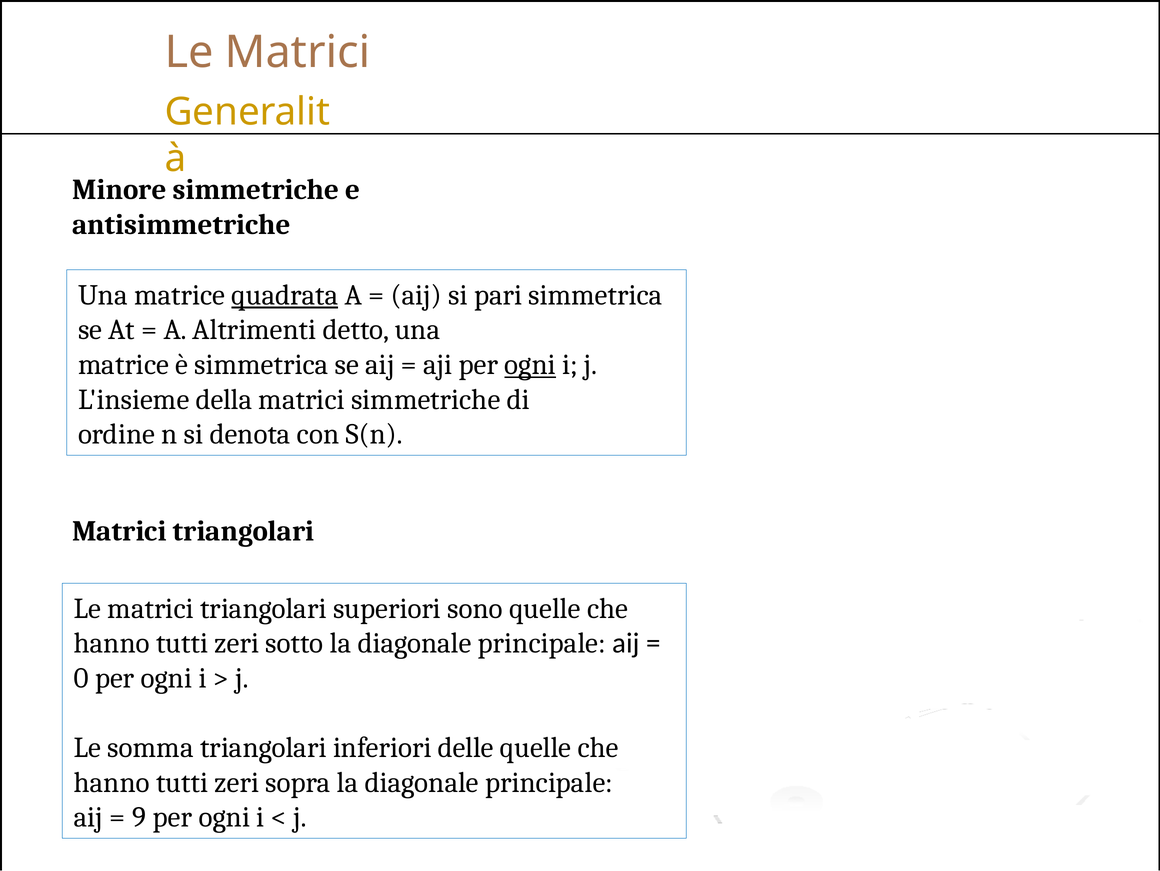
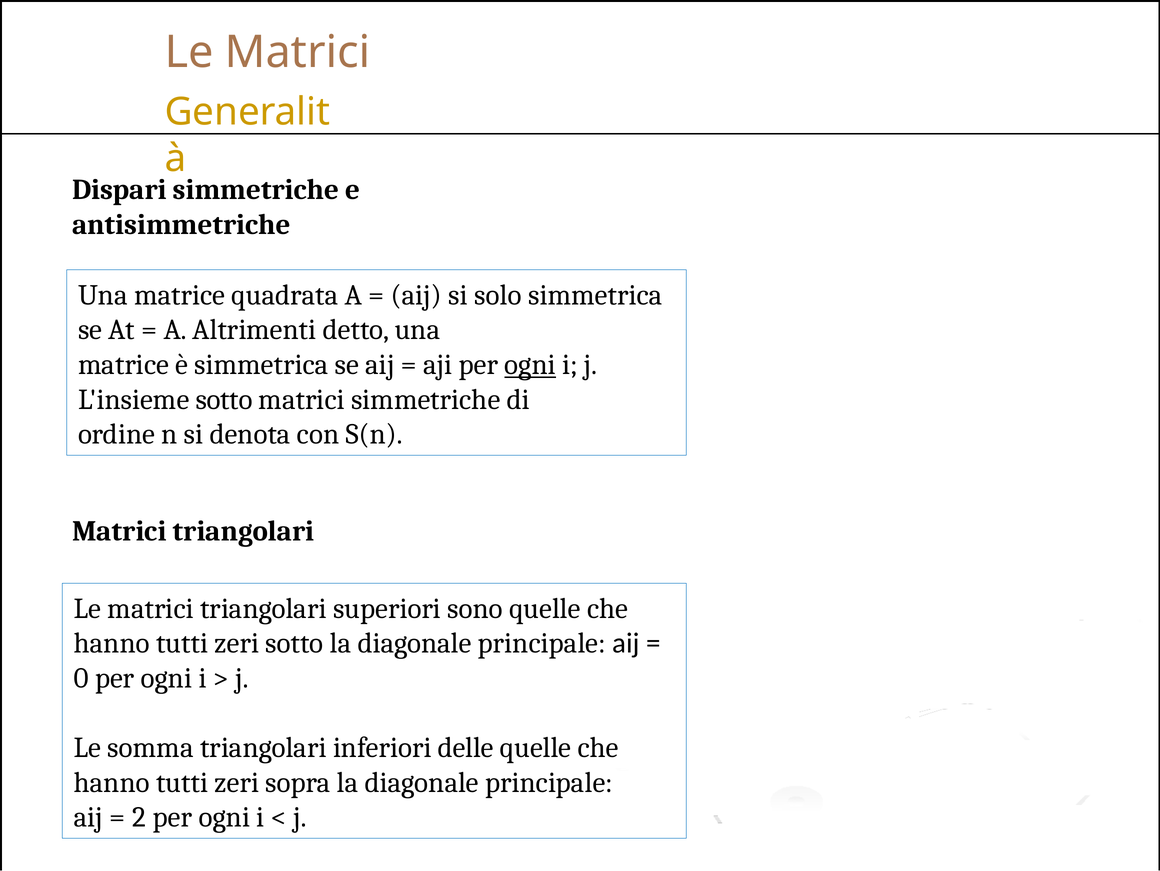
Minore: Minore -> Dispari
quadrata underline: present -> none
pari: pari -> solo
L'insieme della: della -> sotto
9: 9 -> 2
